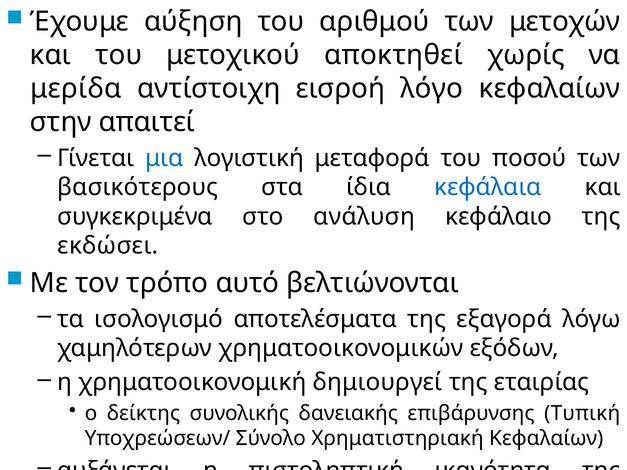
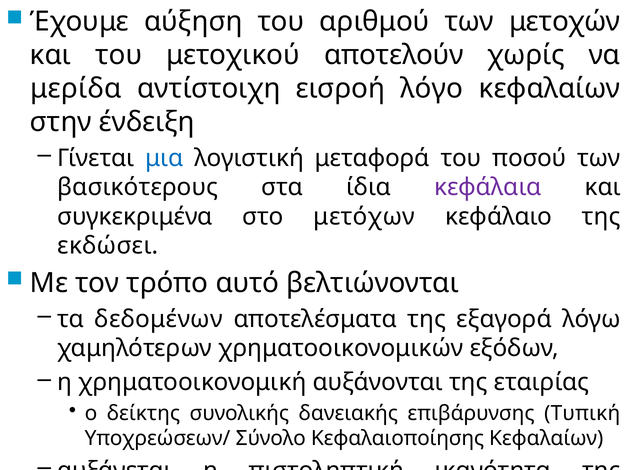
αποκτηθεί: αποκτηθεί -> αποτελούν
απαιτεί: απαιτεί -> ένδειξη
κεφάλαια colour: blue -> purple
ανάλυση: ανάλυση -> μετόχων
ισολογισμό: ισολογισμό -> δεδομένων
δημιουργεί: δημιουργεί -> αυξάνονται
Χρηματιστηριακή: Χρηματιστηριακή -> Κεφαλαιοποίησης
